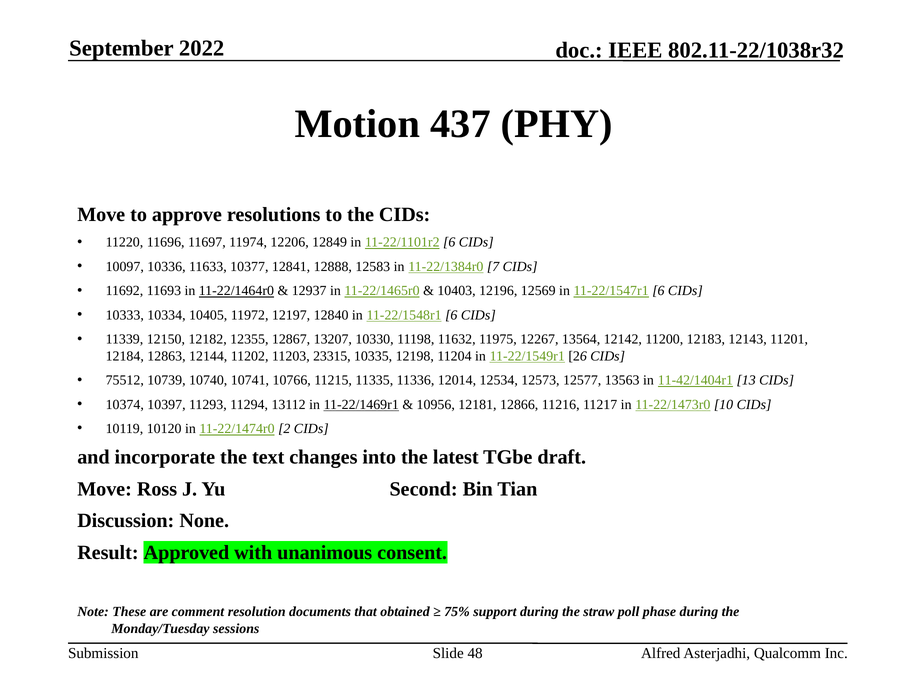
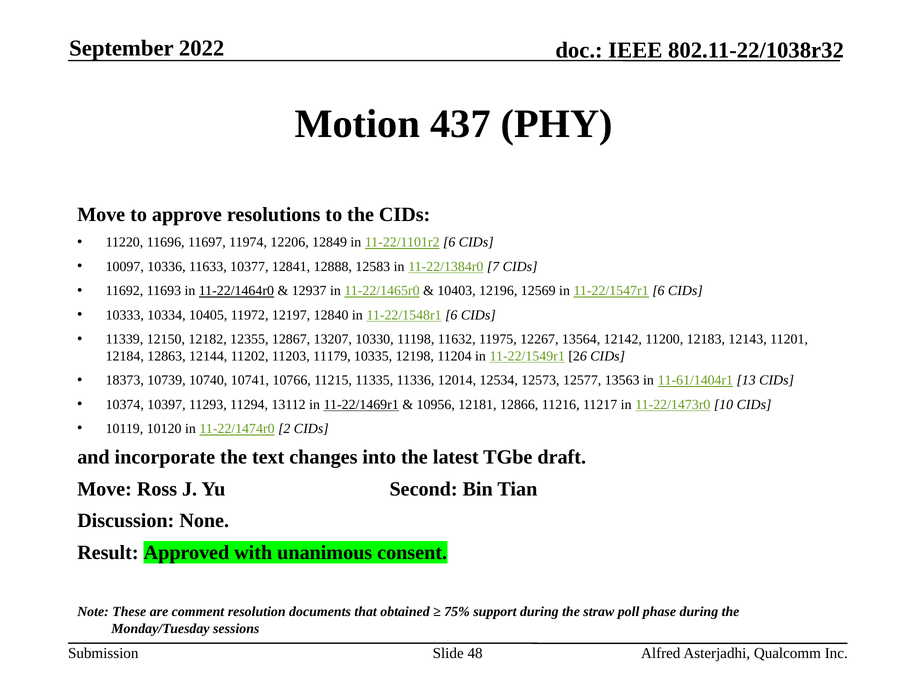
23315: 23315 -> 11179
75512: 75512 -> 18373
11-42/1404r1: 11-42/1404r1 -> 11-61/1404r1
